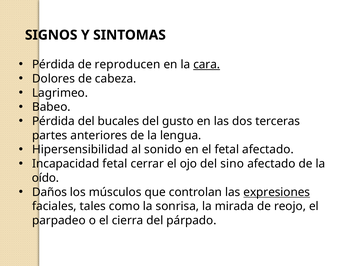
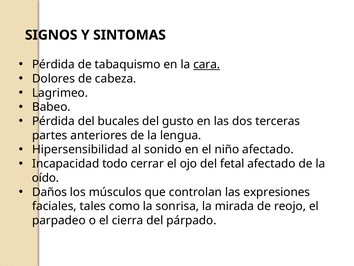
reproducen: reproducen -> tabaquismo
el fetal: fetal -> niño
Incapacidad fetal: fetal -> todo
sino: sino -> fetal
expresiones underline: present -> none
